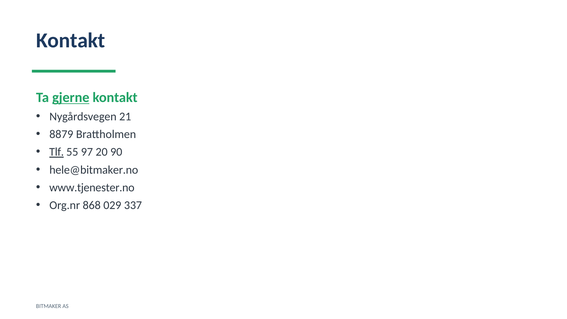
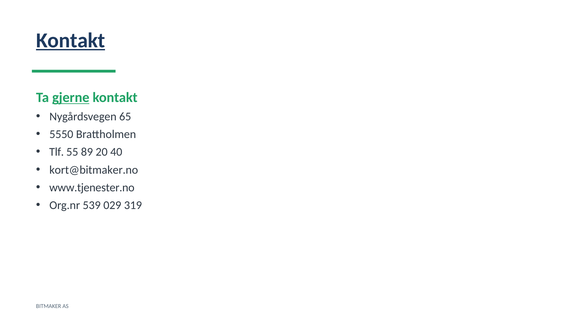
Kontakt at (71, 40) underline: none -> present
21: 21 -> 65
8879: 8879 -> 5550
Tlf underline: present -> none
97: 97 -> 89
90: 90 -> 40
hele@bitmaker.no: hele@bitmaker.no -> kort@bitmaker.no
868: 868 -> 539
337: 337 -> 319
